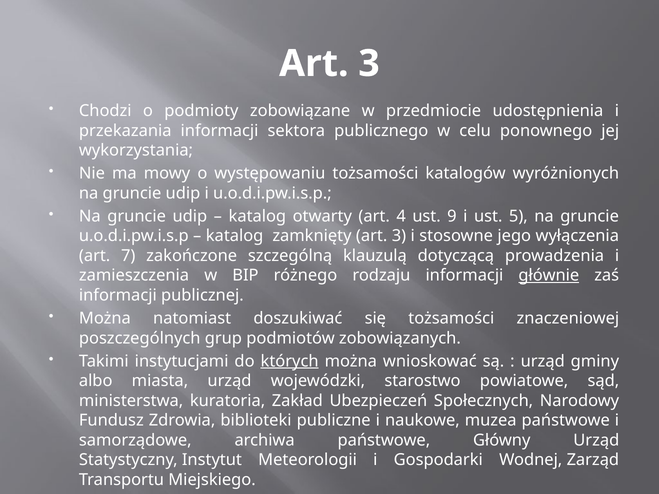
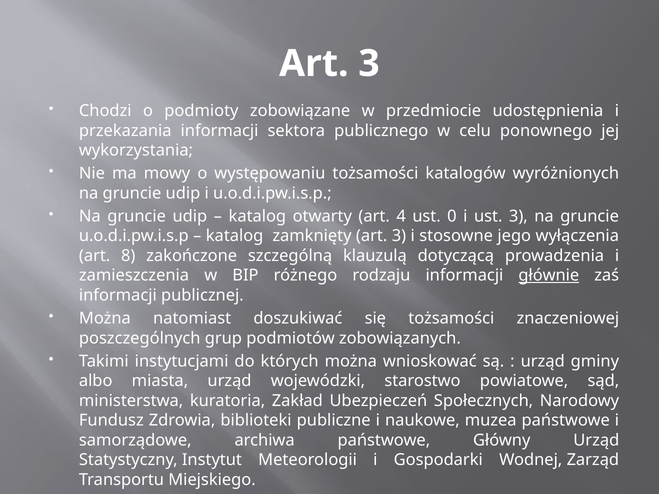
9: 9 -> 0
ust 5: 5 -> 3
7: 7 -> 8
których underline: present -> none
